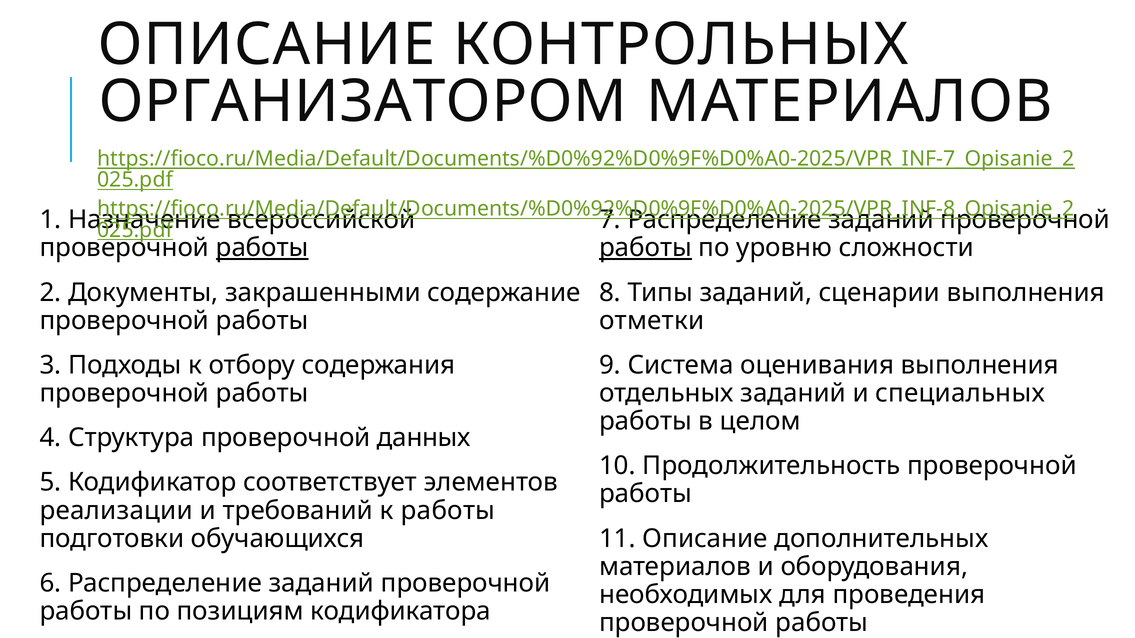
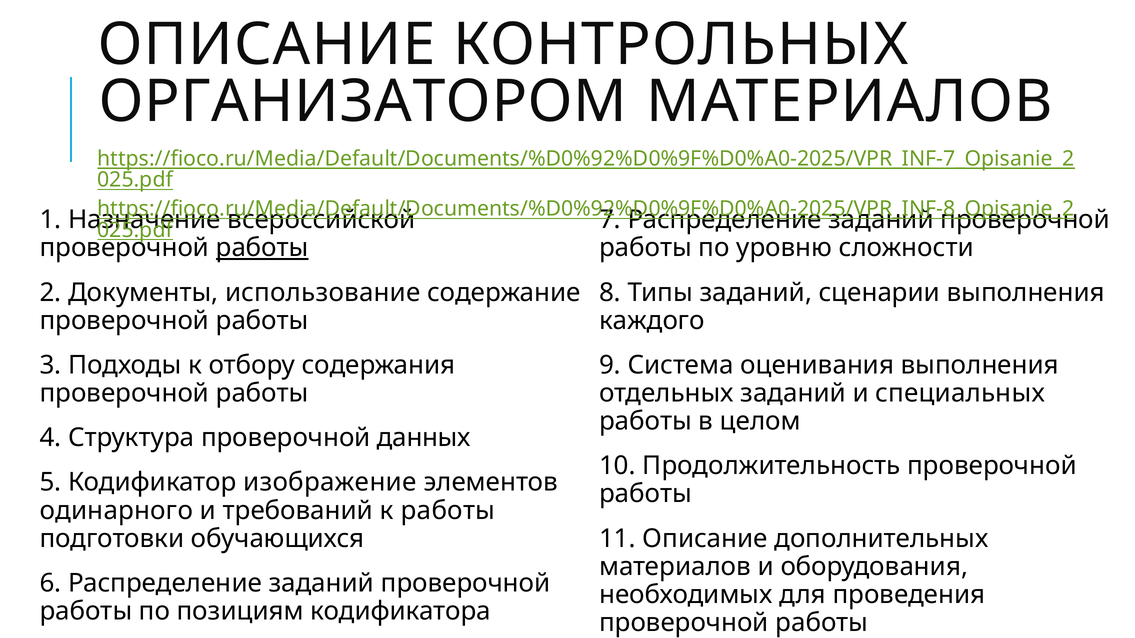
работы at (646, 248) underline: present -> none
закрашенными: закрашенными -> использование
отметки: отметки -> каждого
соответствует: соответствует -> изображение
реализации: реализации -> одинарного
